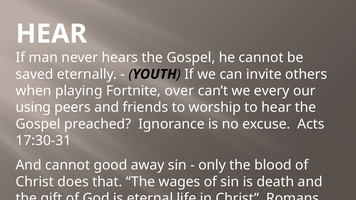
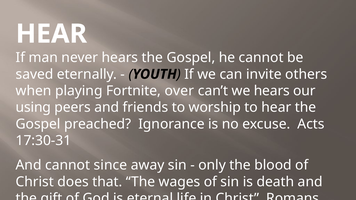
we every: every -> hears
good: good -> since
